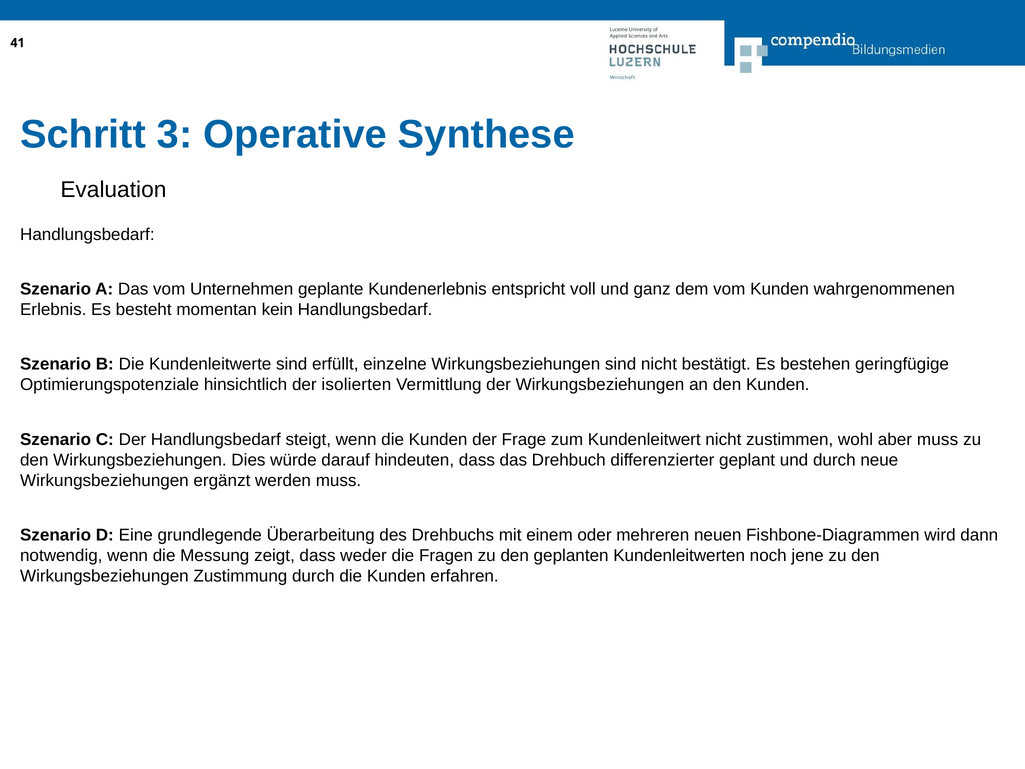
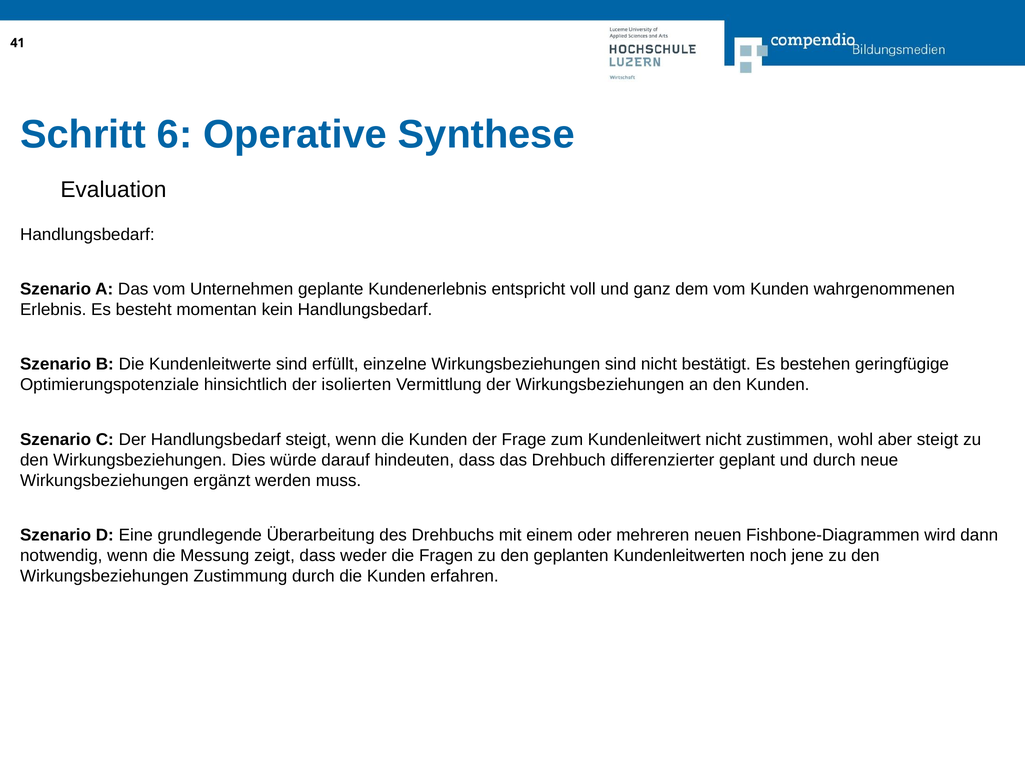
3: 3 -> 6
aber muss: muss -> steigt
